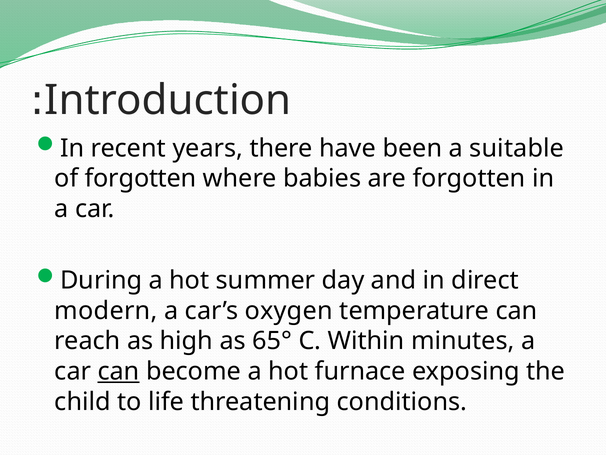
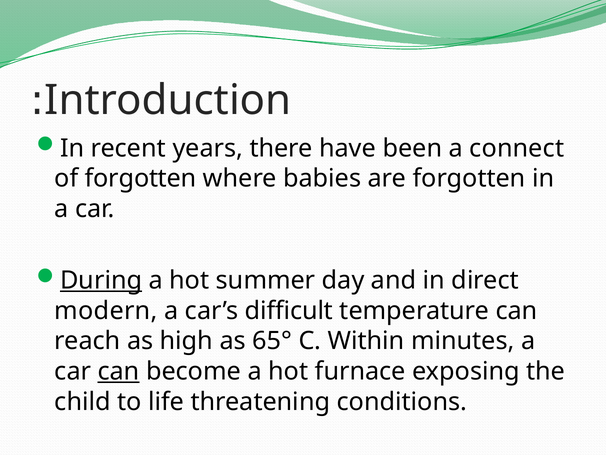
suitable: suitable -> connect
During underline: none -> present
oxygen: oxygen -> difficult
